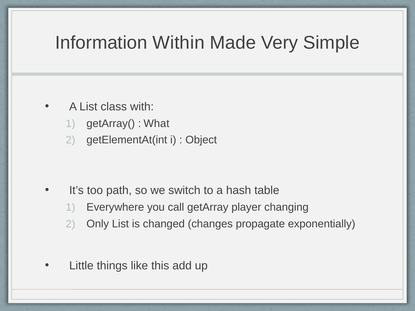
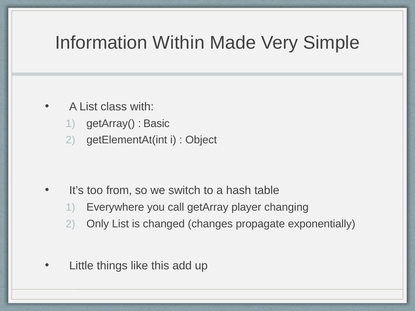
What: What -> Basic
path: path -> from
